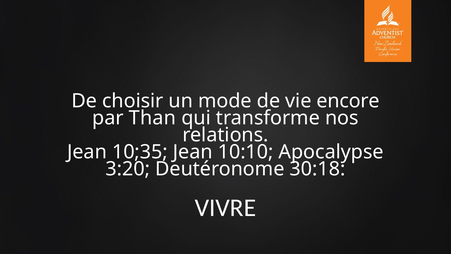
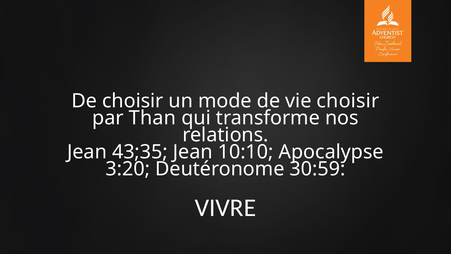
vie encore: encore -> choisir
10;35: 10;35 -> 43;35
30:18: 30:18 -> 30:59
